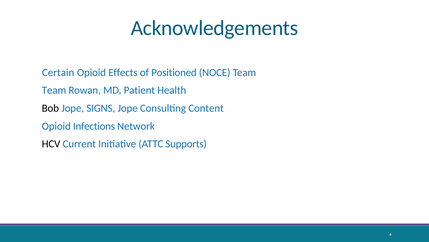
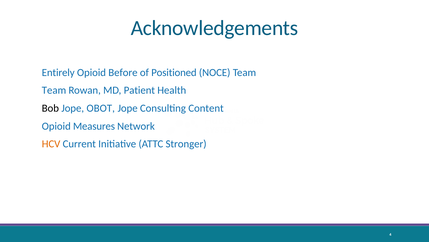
Certain: Certain -> Entirely
Effects: Effects -> Before
SIGNS: SIGNS -> OBOT
Infections: Infections -> Measures
HCV colour: black -> orange
Supports: Supports -> Stronger
